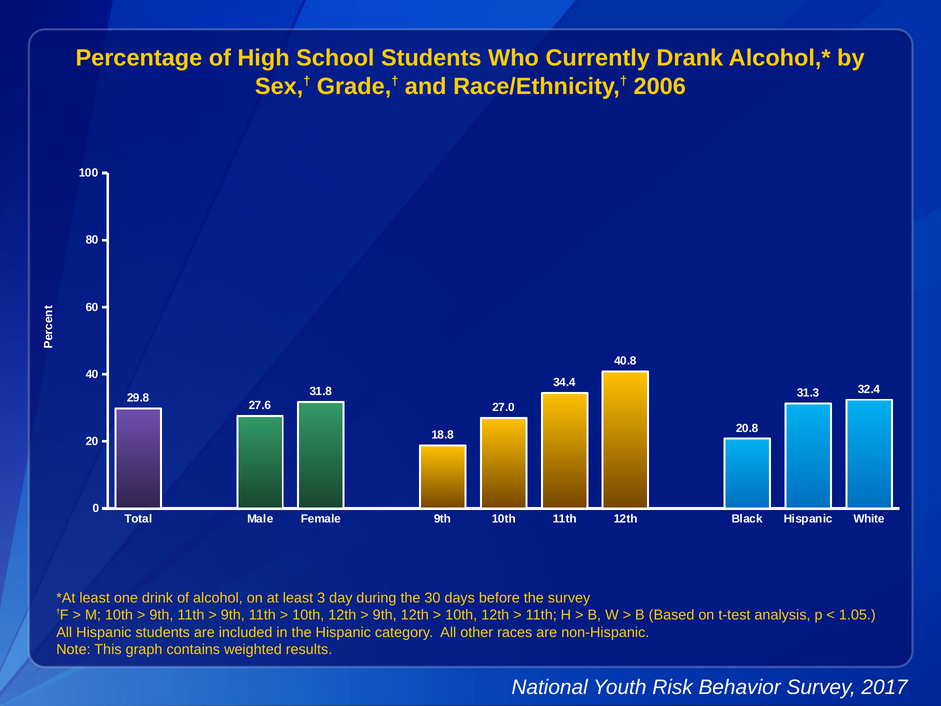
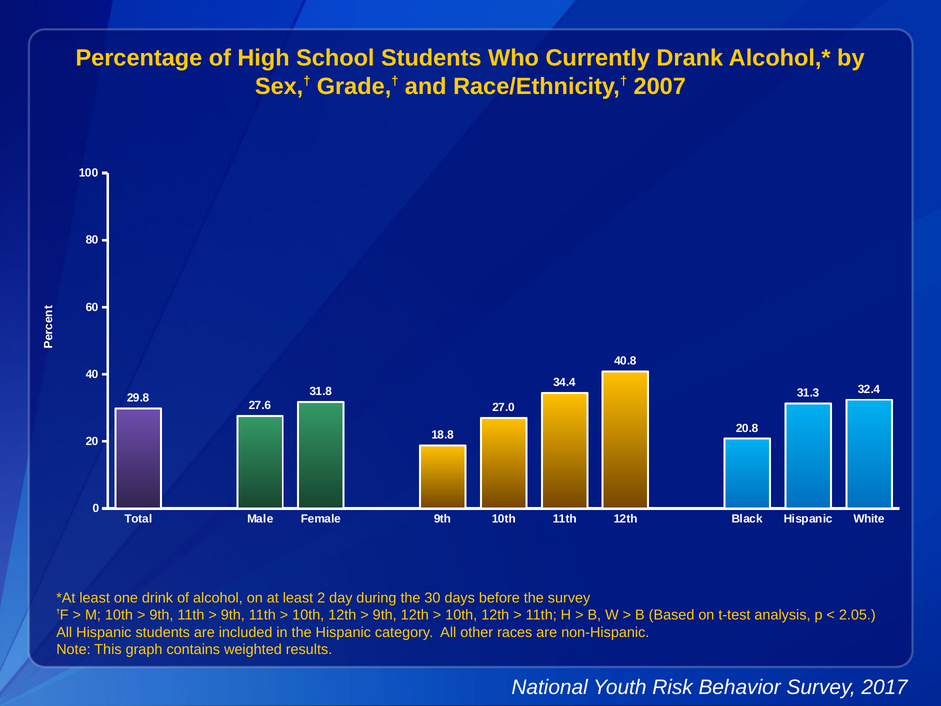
2006: 2006 -> 2007
3: 3 -> 2
1.05: 1.05 -> 2.05
